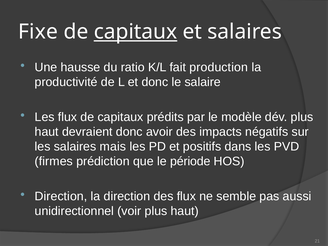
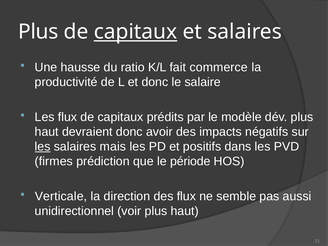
Fixe at (38, 32): Fixe -> Plus
production: production -> commerce
les at (43, 147) underline: none -> present
Direction at (61, 196): Direction -> Verticale
